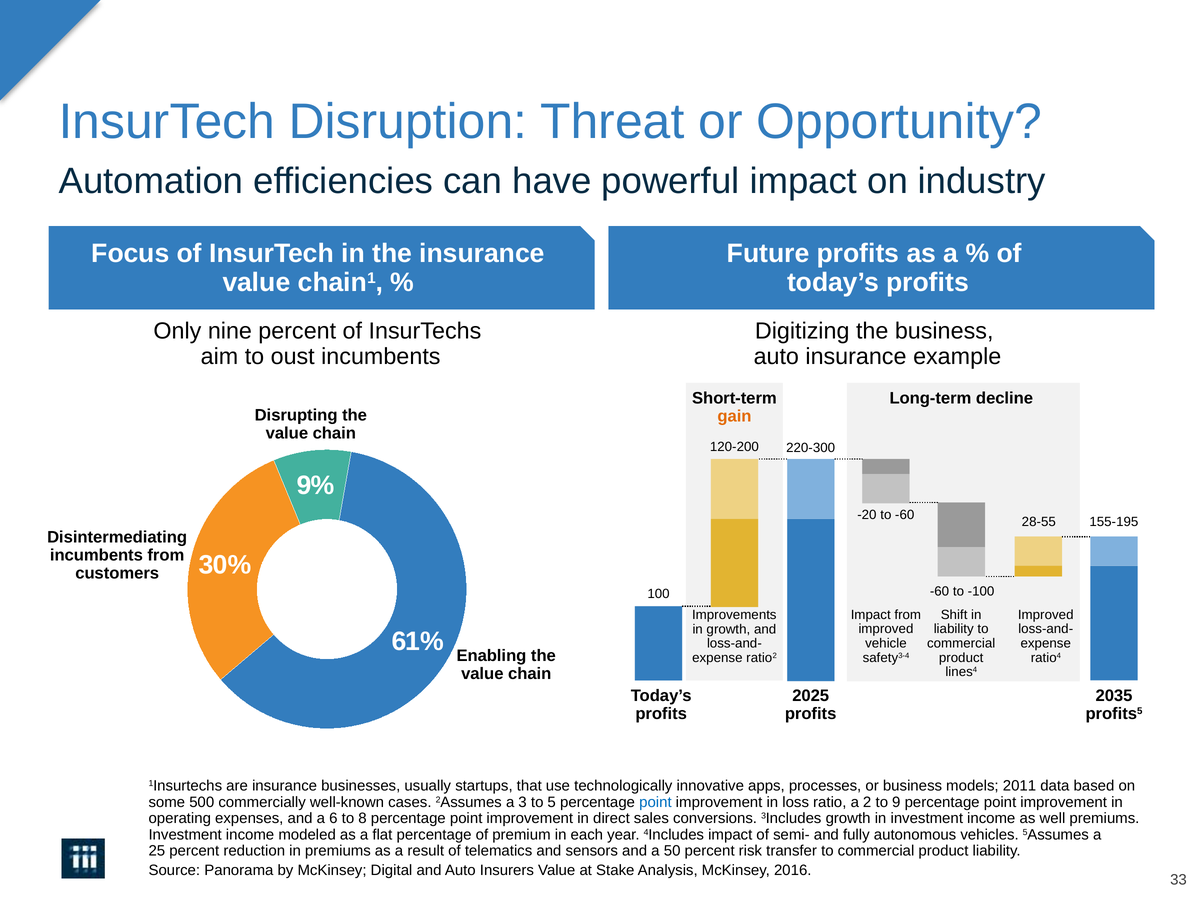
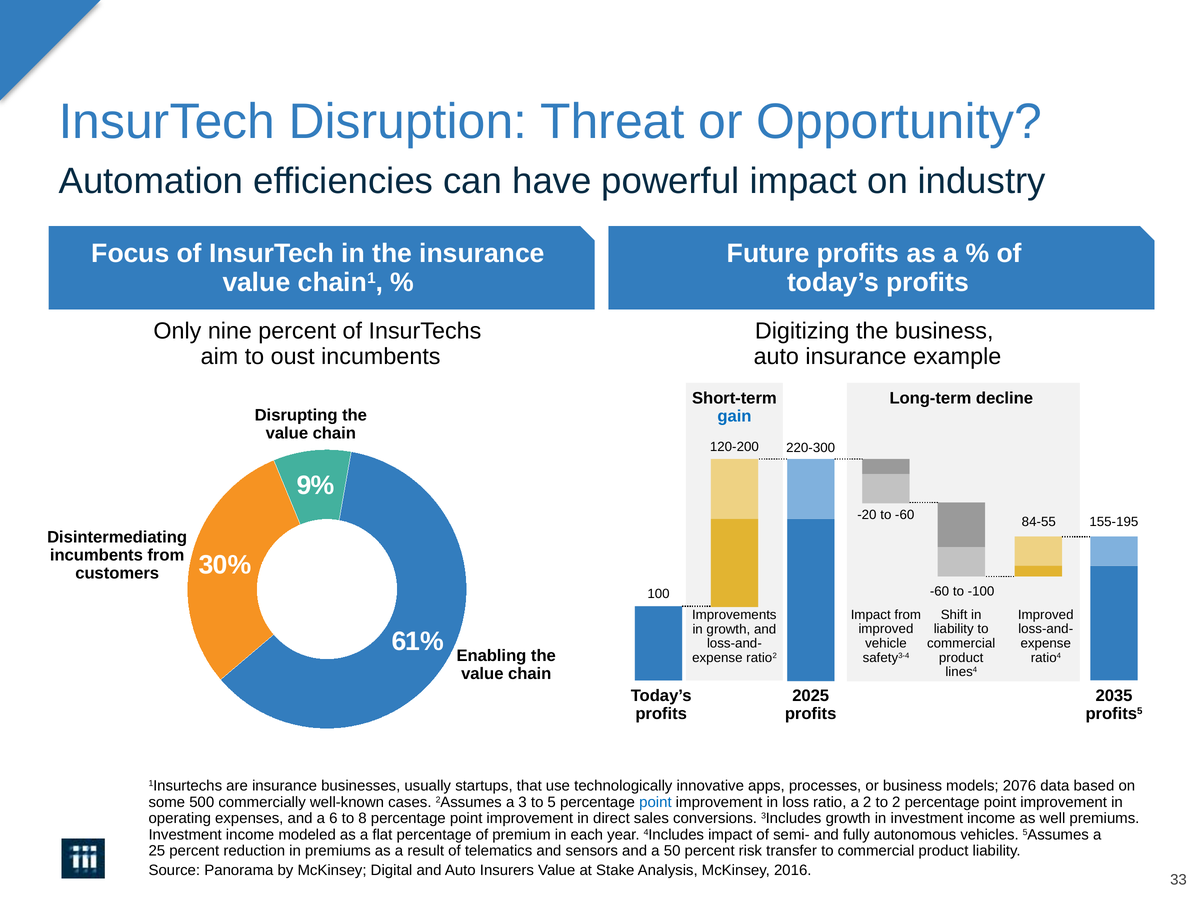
gain colour: orange -> blue
28-55: 28-55 -> 84-55
2011: 2011 -> 2076
to 9: 9 -> 2
